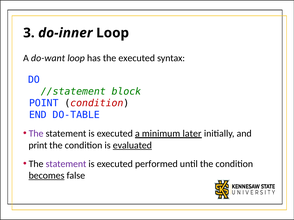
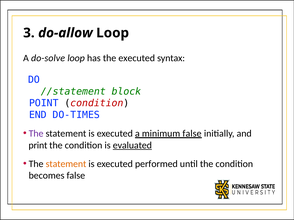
do-inner: do-inner -> do-allow
do-want: do-want -> do-solve
DO-TABLE: DO-TABLE -> DO-TIMES
minimum later: later -> false
statement at (66, 164) colour: purple -> orange
becomes underline: present -> none
